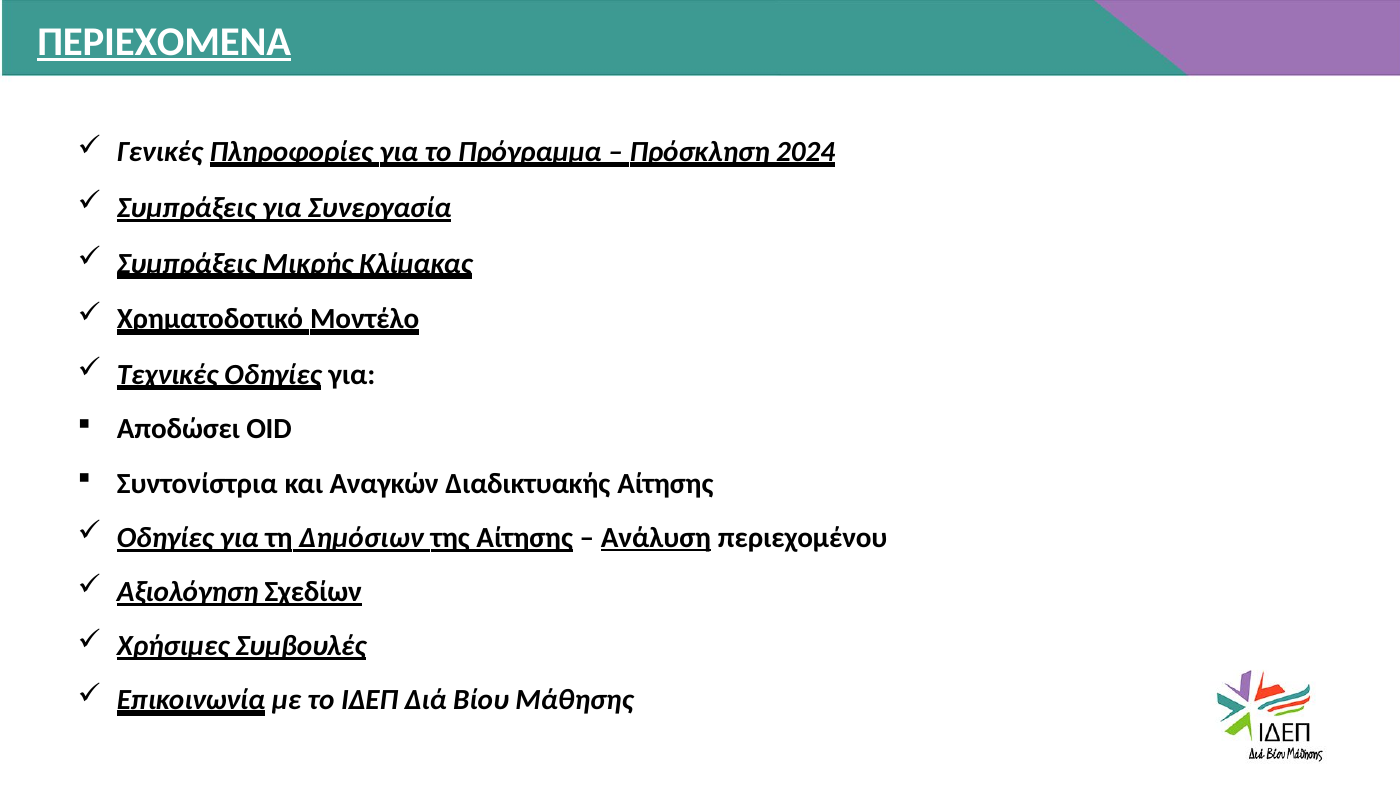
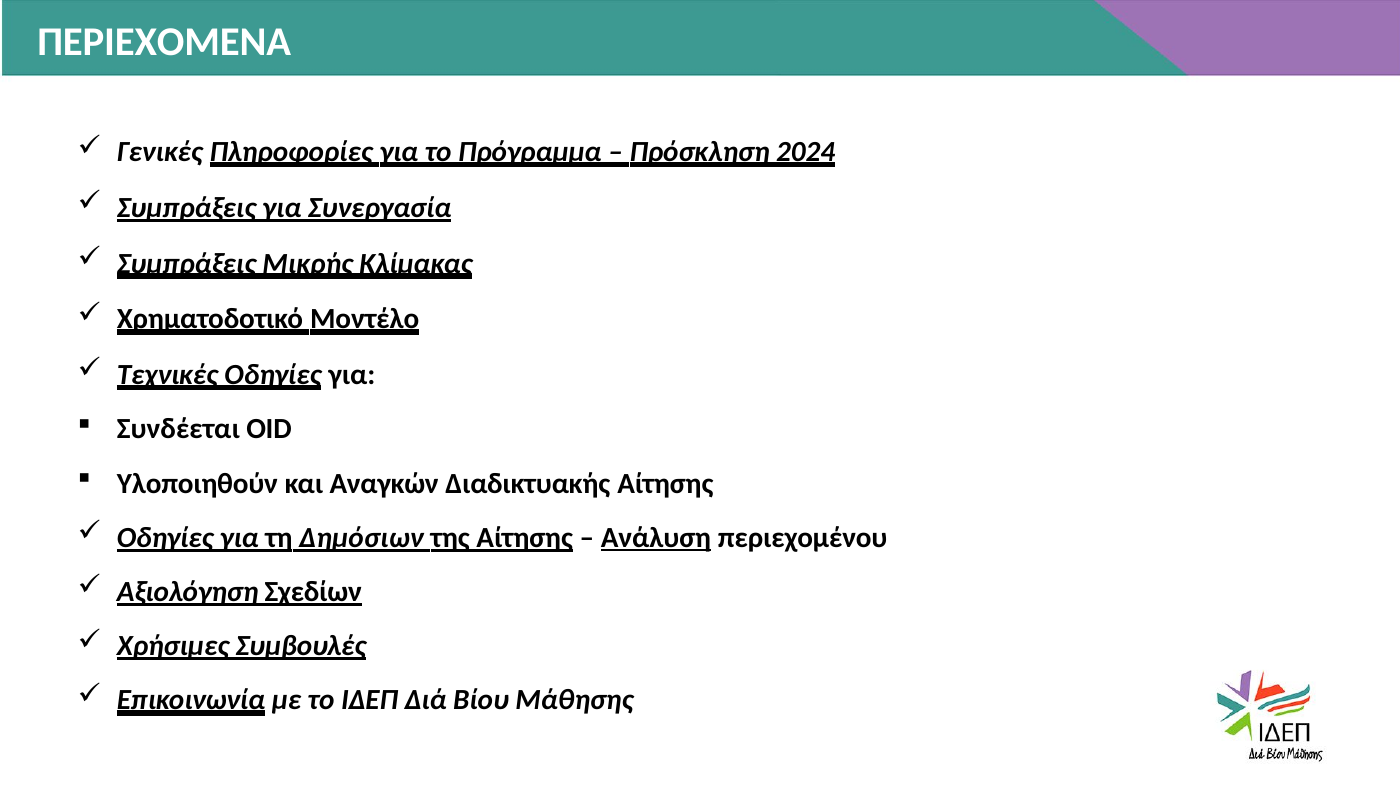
ΠΕΡΙΕΧΟΜΕΝΑ underline: present -> none
Αποδώσει: Αποδώσει -> Συνδέεται
Συντονίστρια: Συντονίστρια -> Υλοποιηθούν
